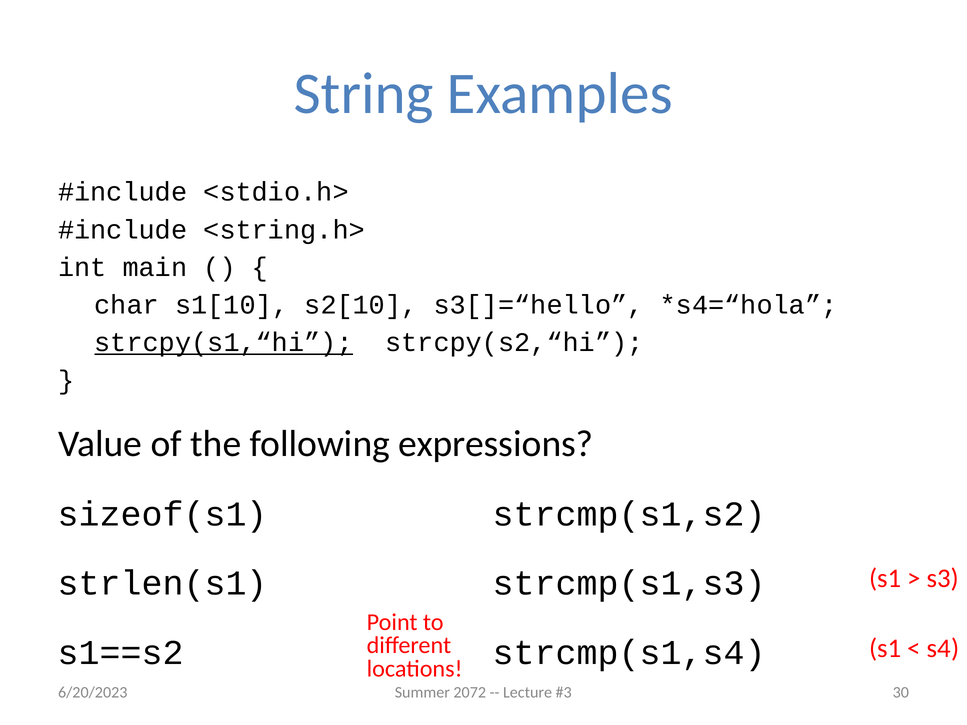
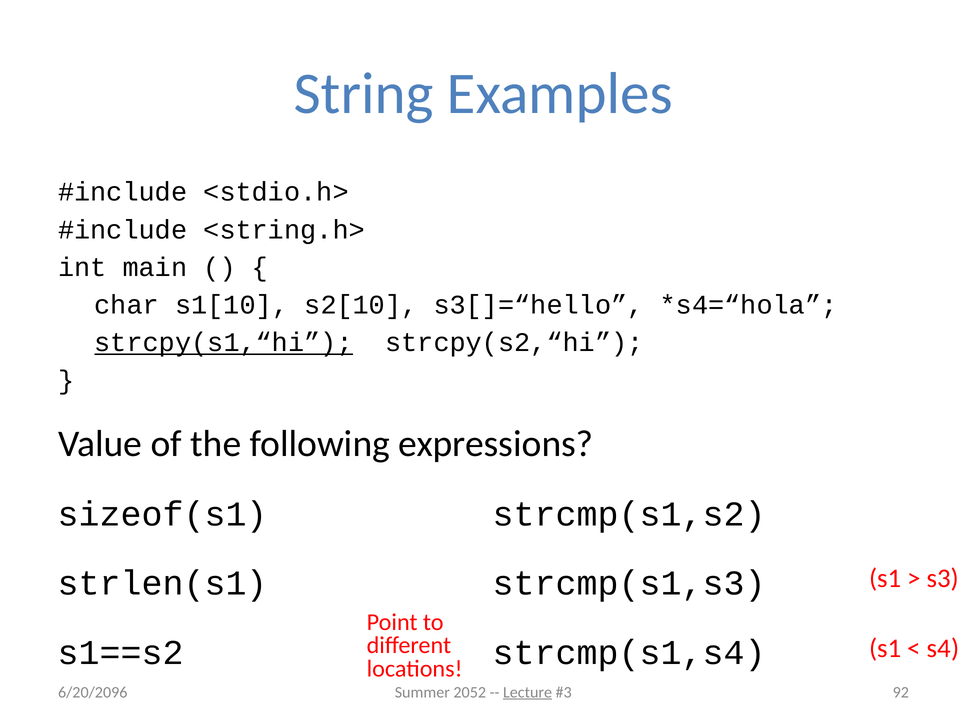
2072: 2072 -> 2052
Lecture underline: none -> present
30: 30 -> 92
6/20/2023: 6/20/2023 -> 6/20/2096
